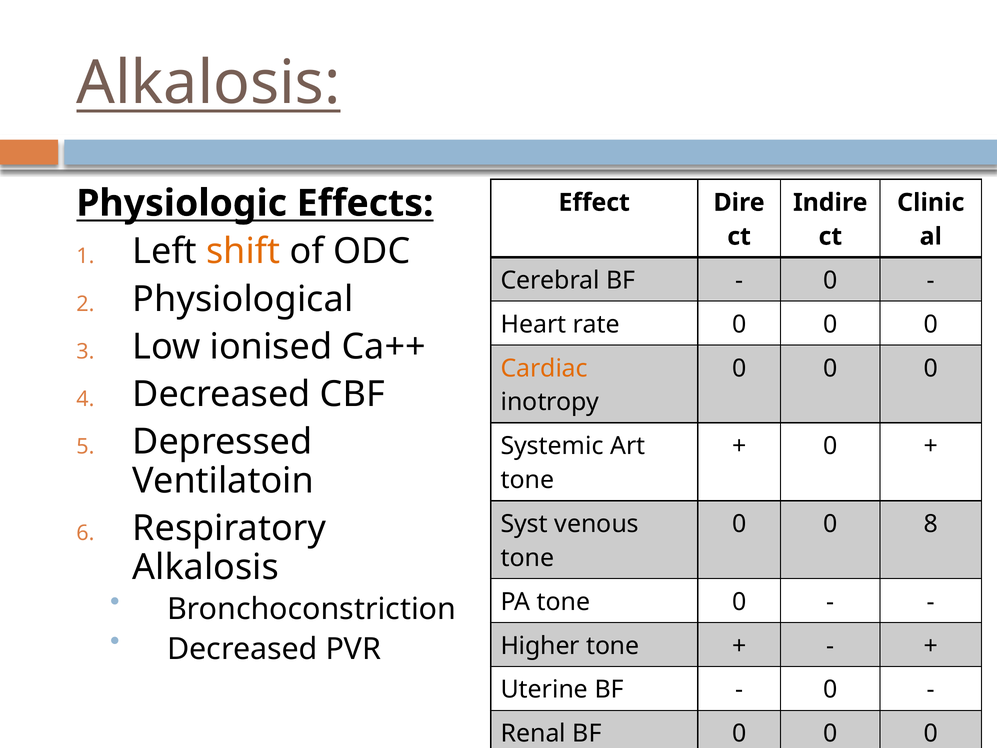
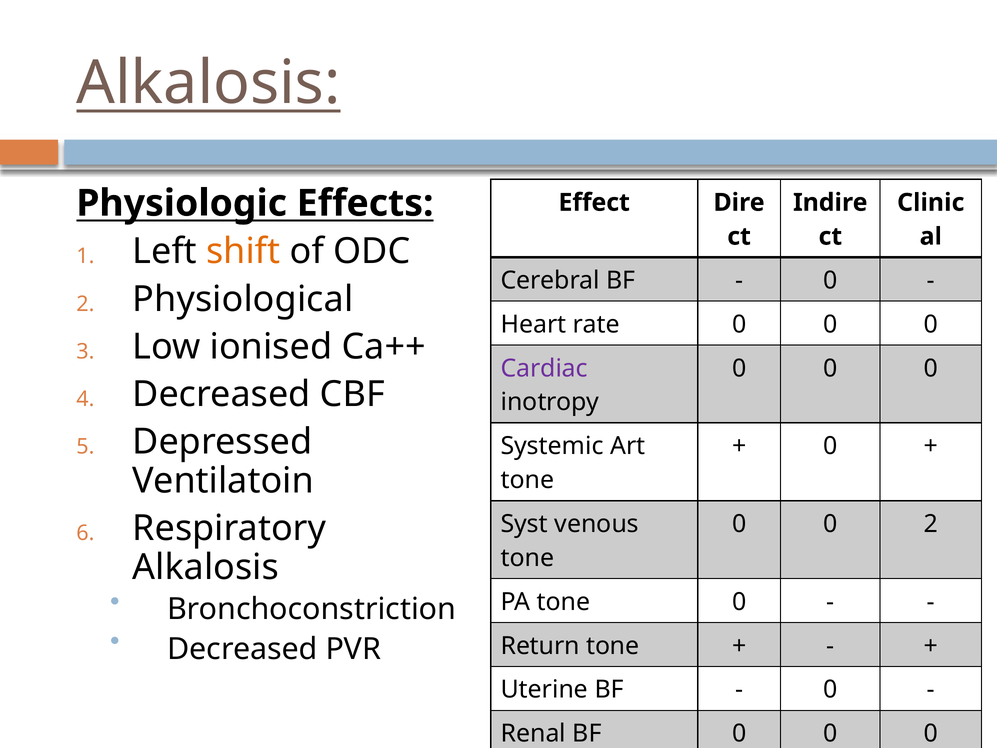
Cardiac colour: orange -> purple
0 8: 8 -> 2
Higher: Higher -> Return
